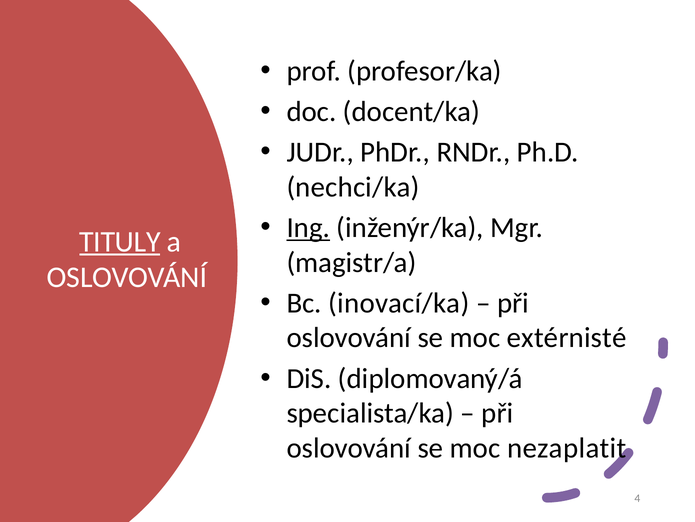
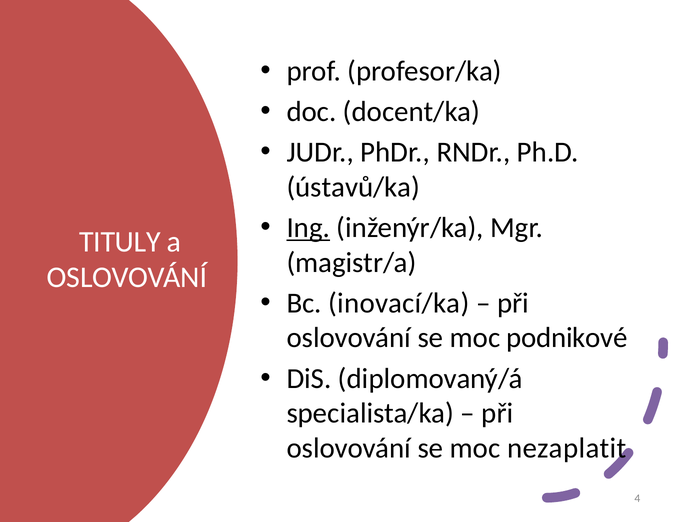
nechci/ka: nechci/ka -> ústavů/ka
TITULY underline: present -> none
extérnisté: extérnisté -> podnikové
